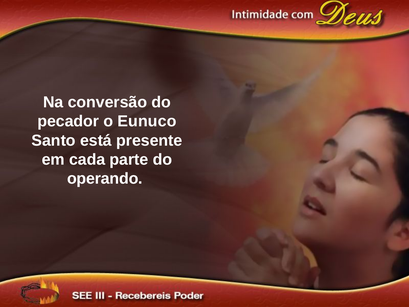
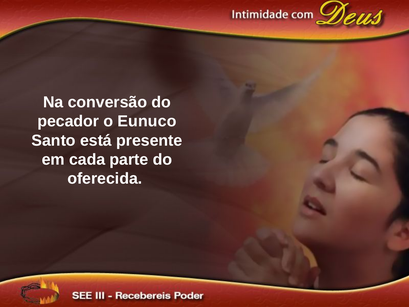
operando: operando -> oferecida
